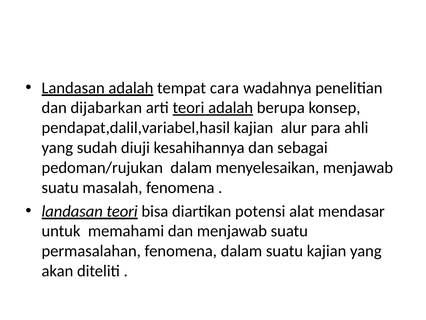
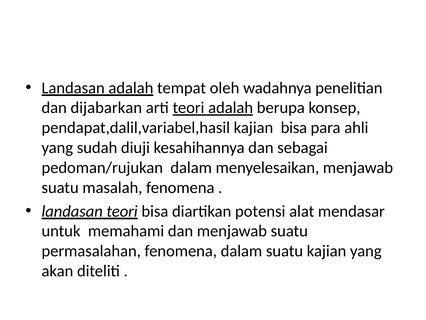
cara: cara -> oleh
kajian alur: alur -> bisa
